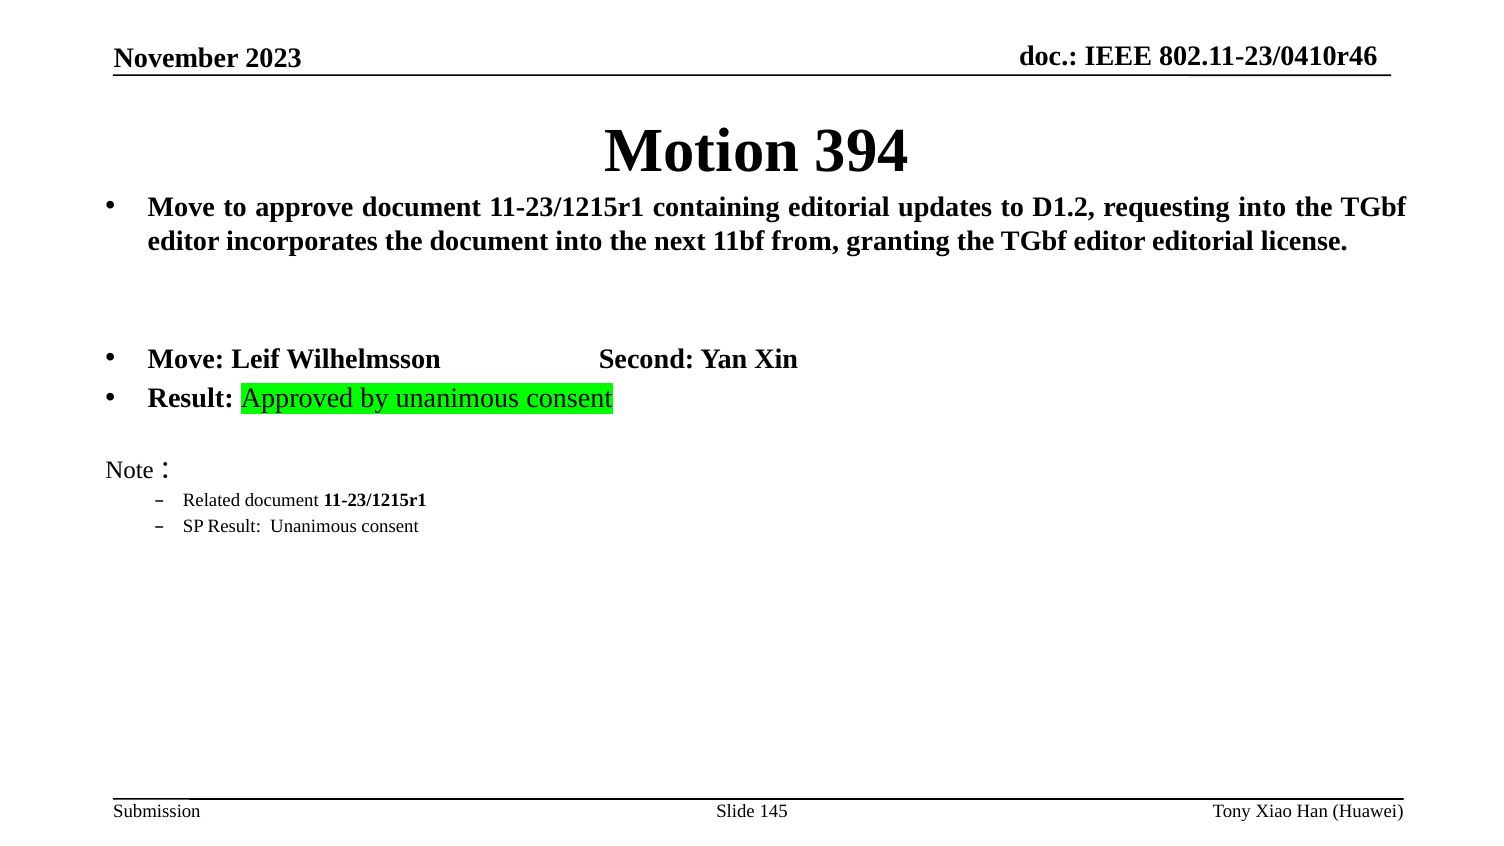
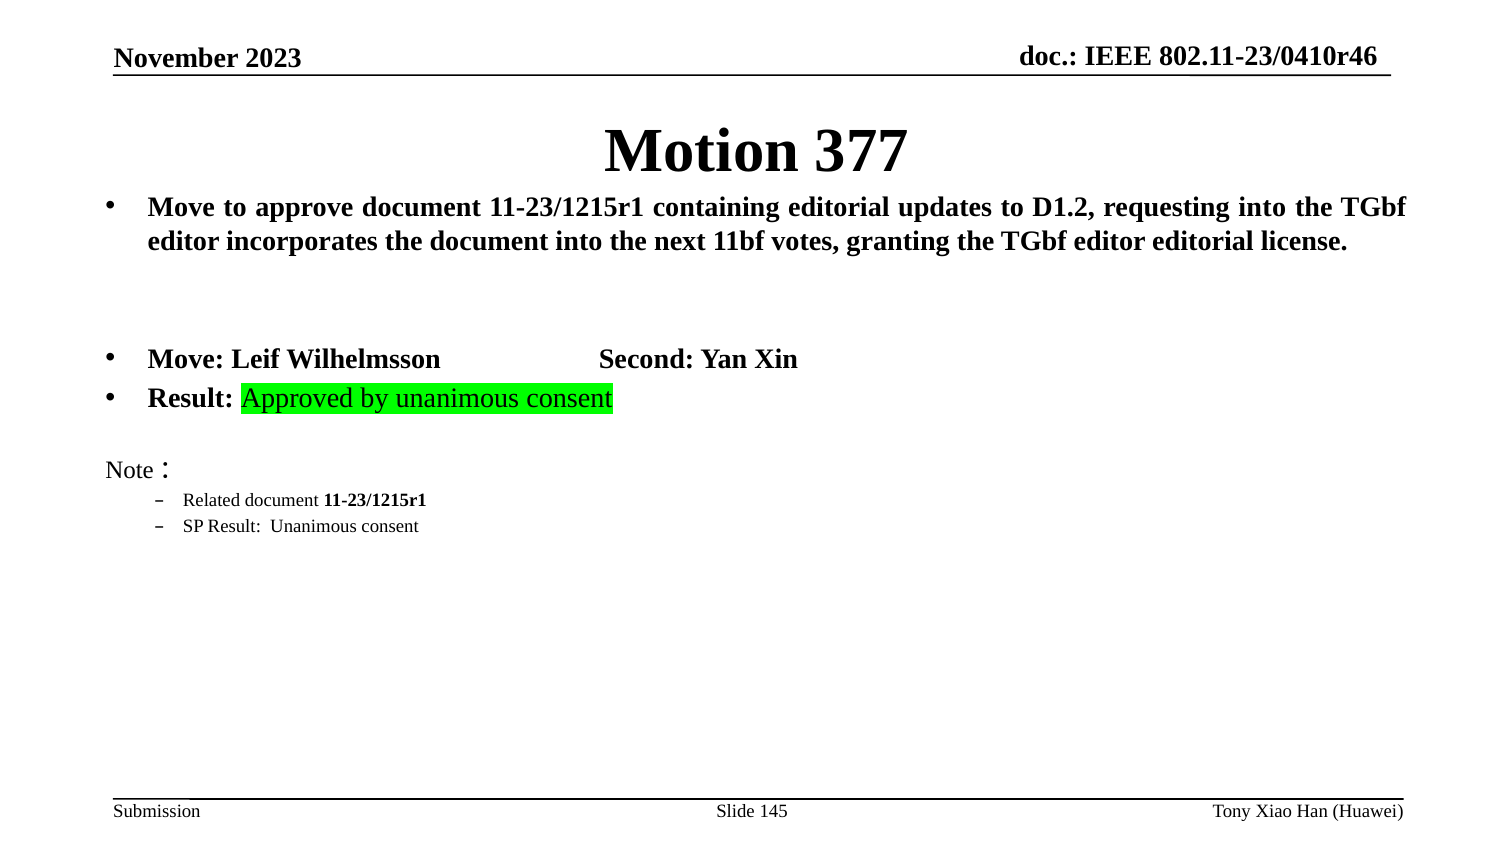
394: 394 -> 377
from: from -> votes
